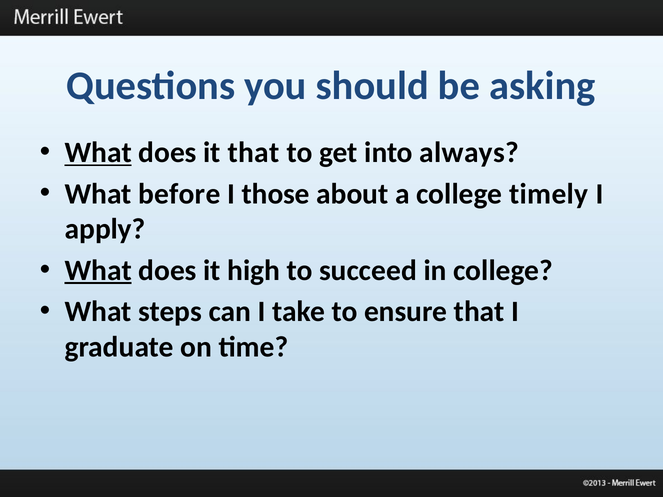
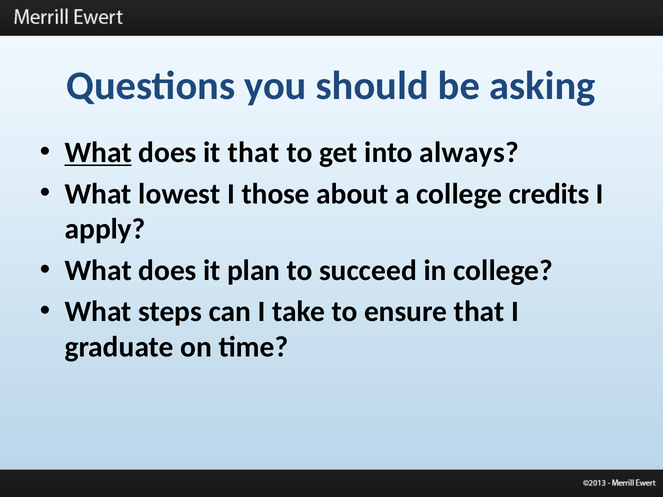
before: before -> lowest
timely: timely -> credits
What at (98, 271) underline: present -> none
high: high -> plan
